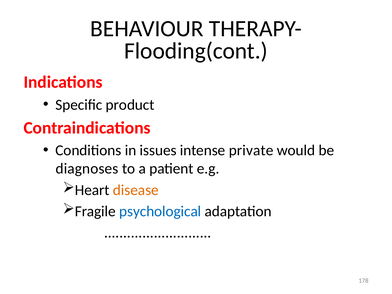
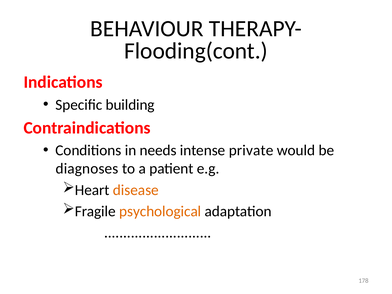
product: product -> building
issues: issues -> needs
psychological colour: blue -> orange
